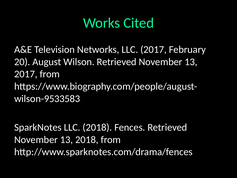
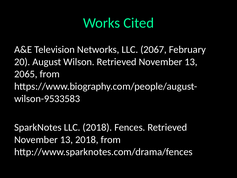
LLC 2017: 2017 -> 2067
2017 at (26, 74): 2017 -> 2065
